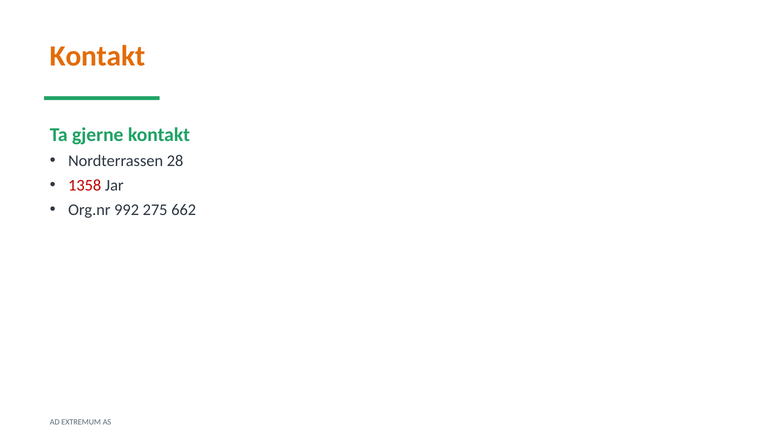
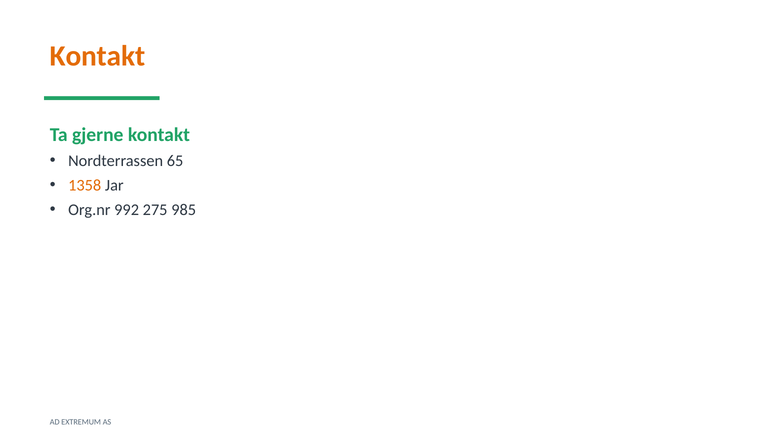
28: 28 -> 65
1358 colour: red -> orange
662: 662 -> 985
